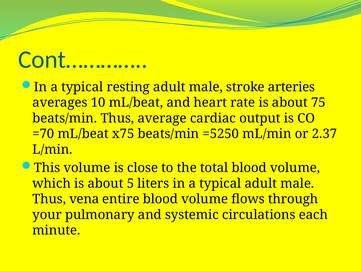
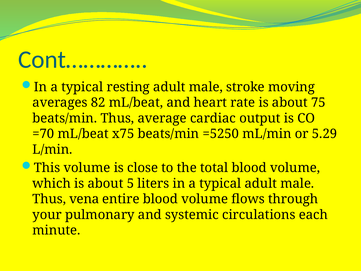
arteries: arteries -> moving
10: 10 -> 82
2.37: 2.37 -> 5.29
